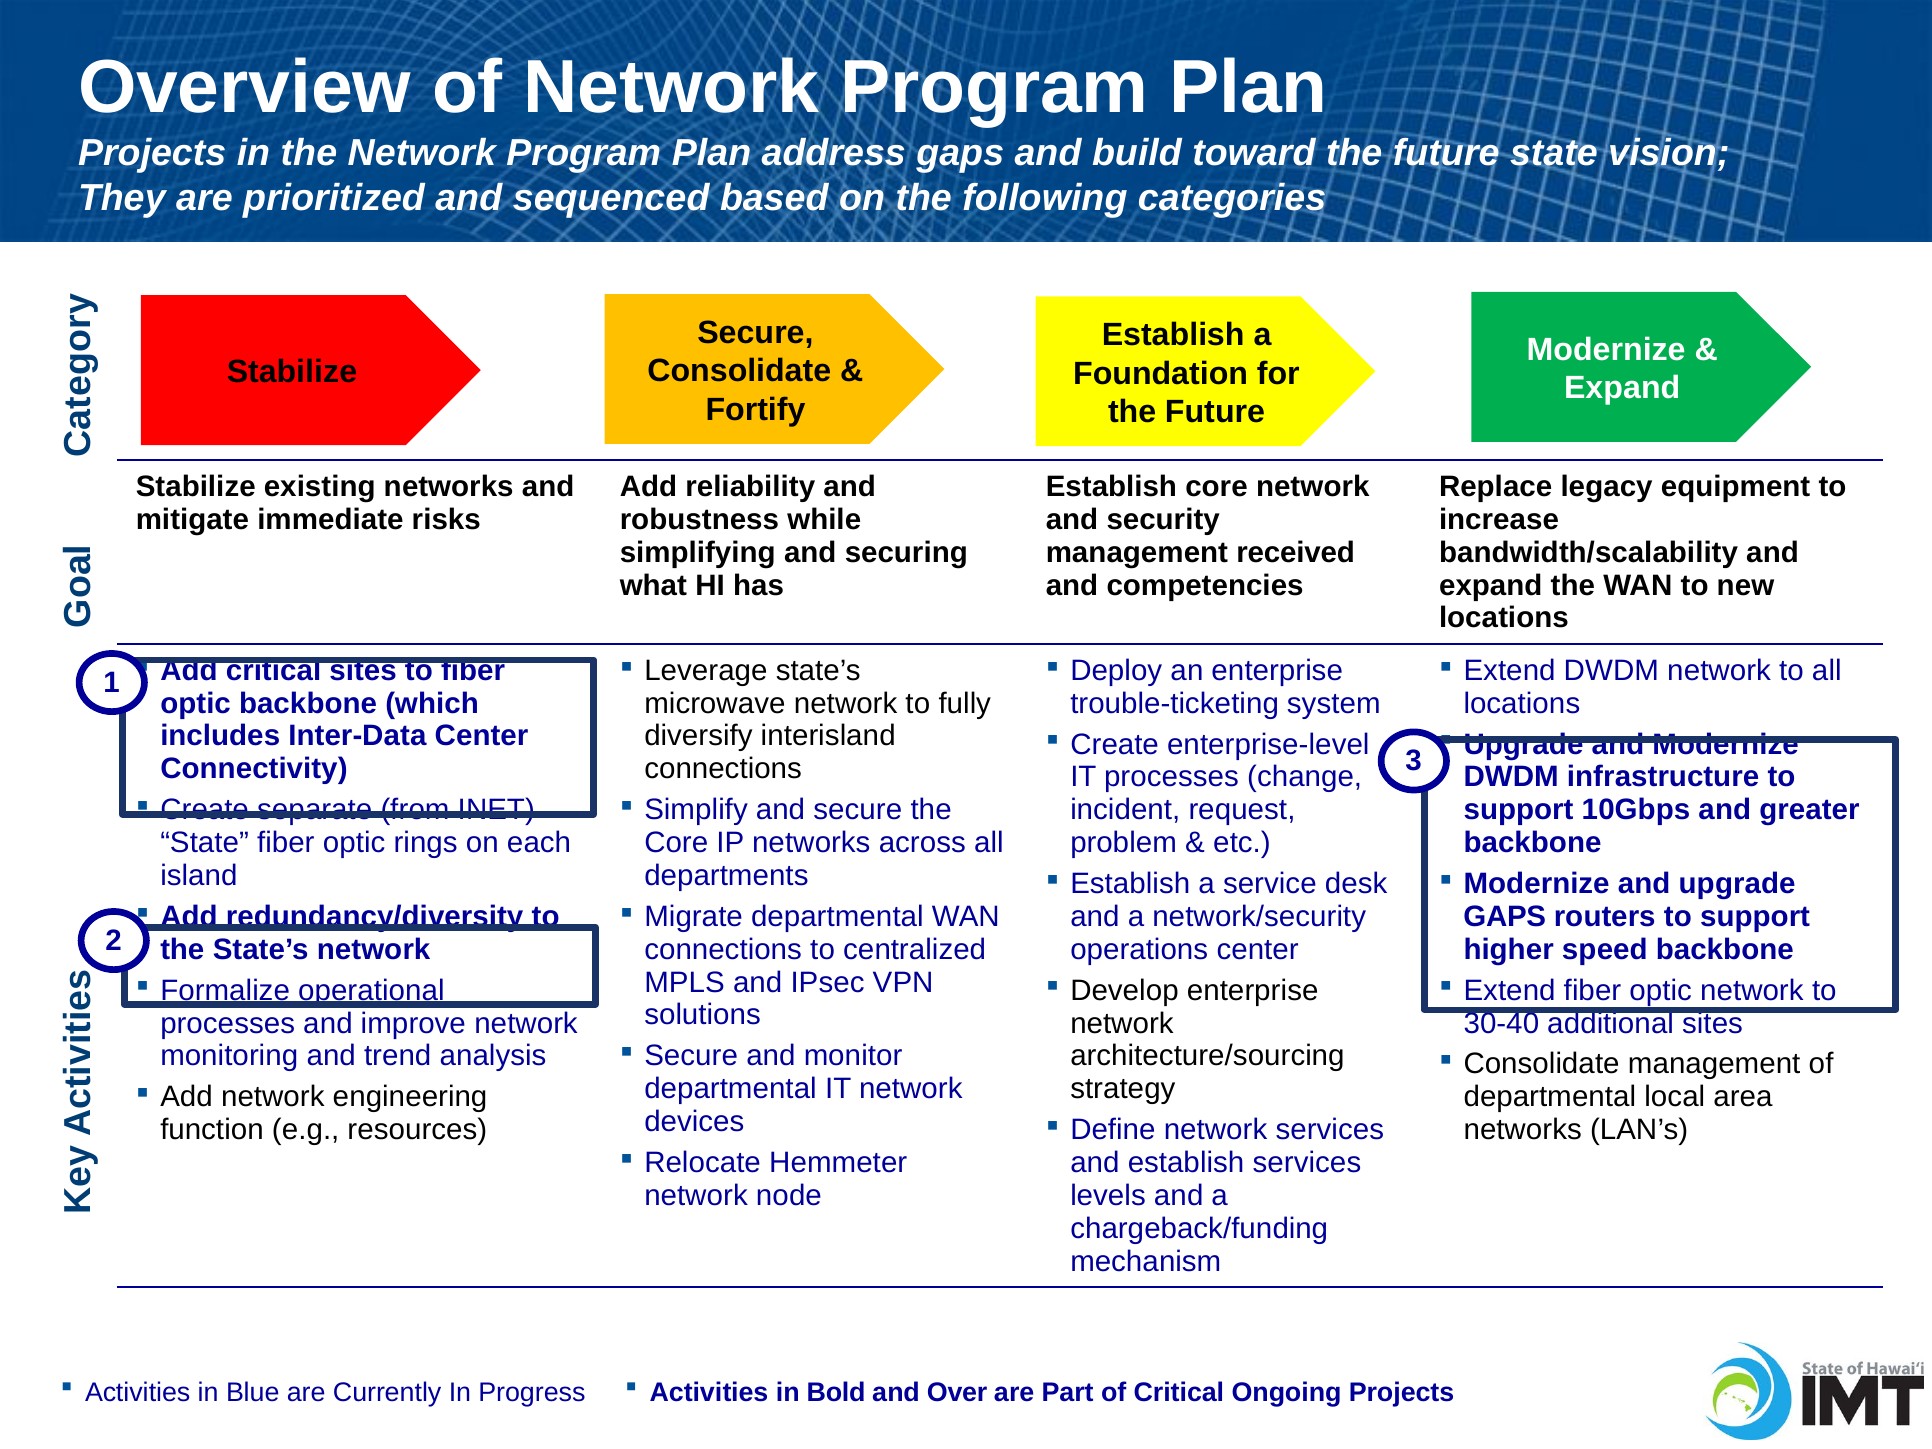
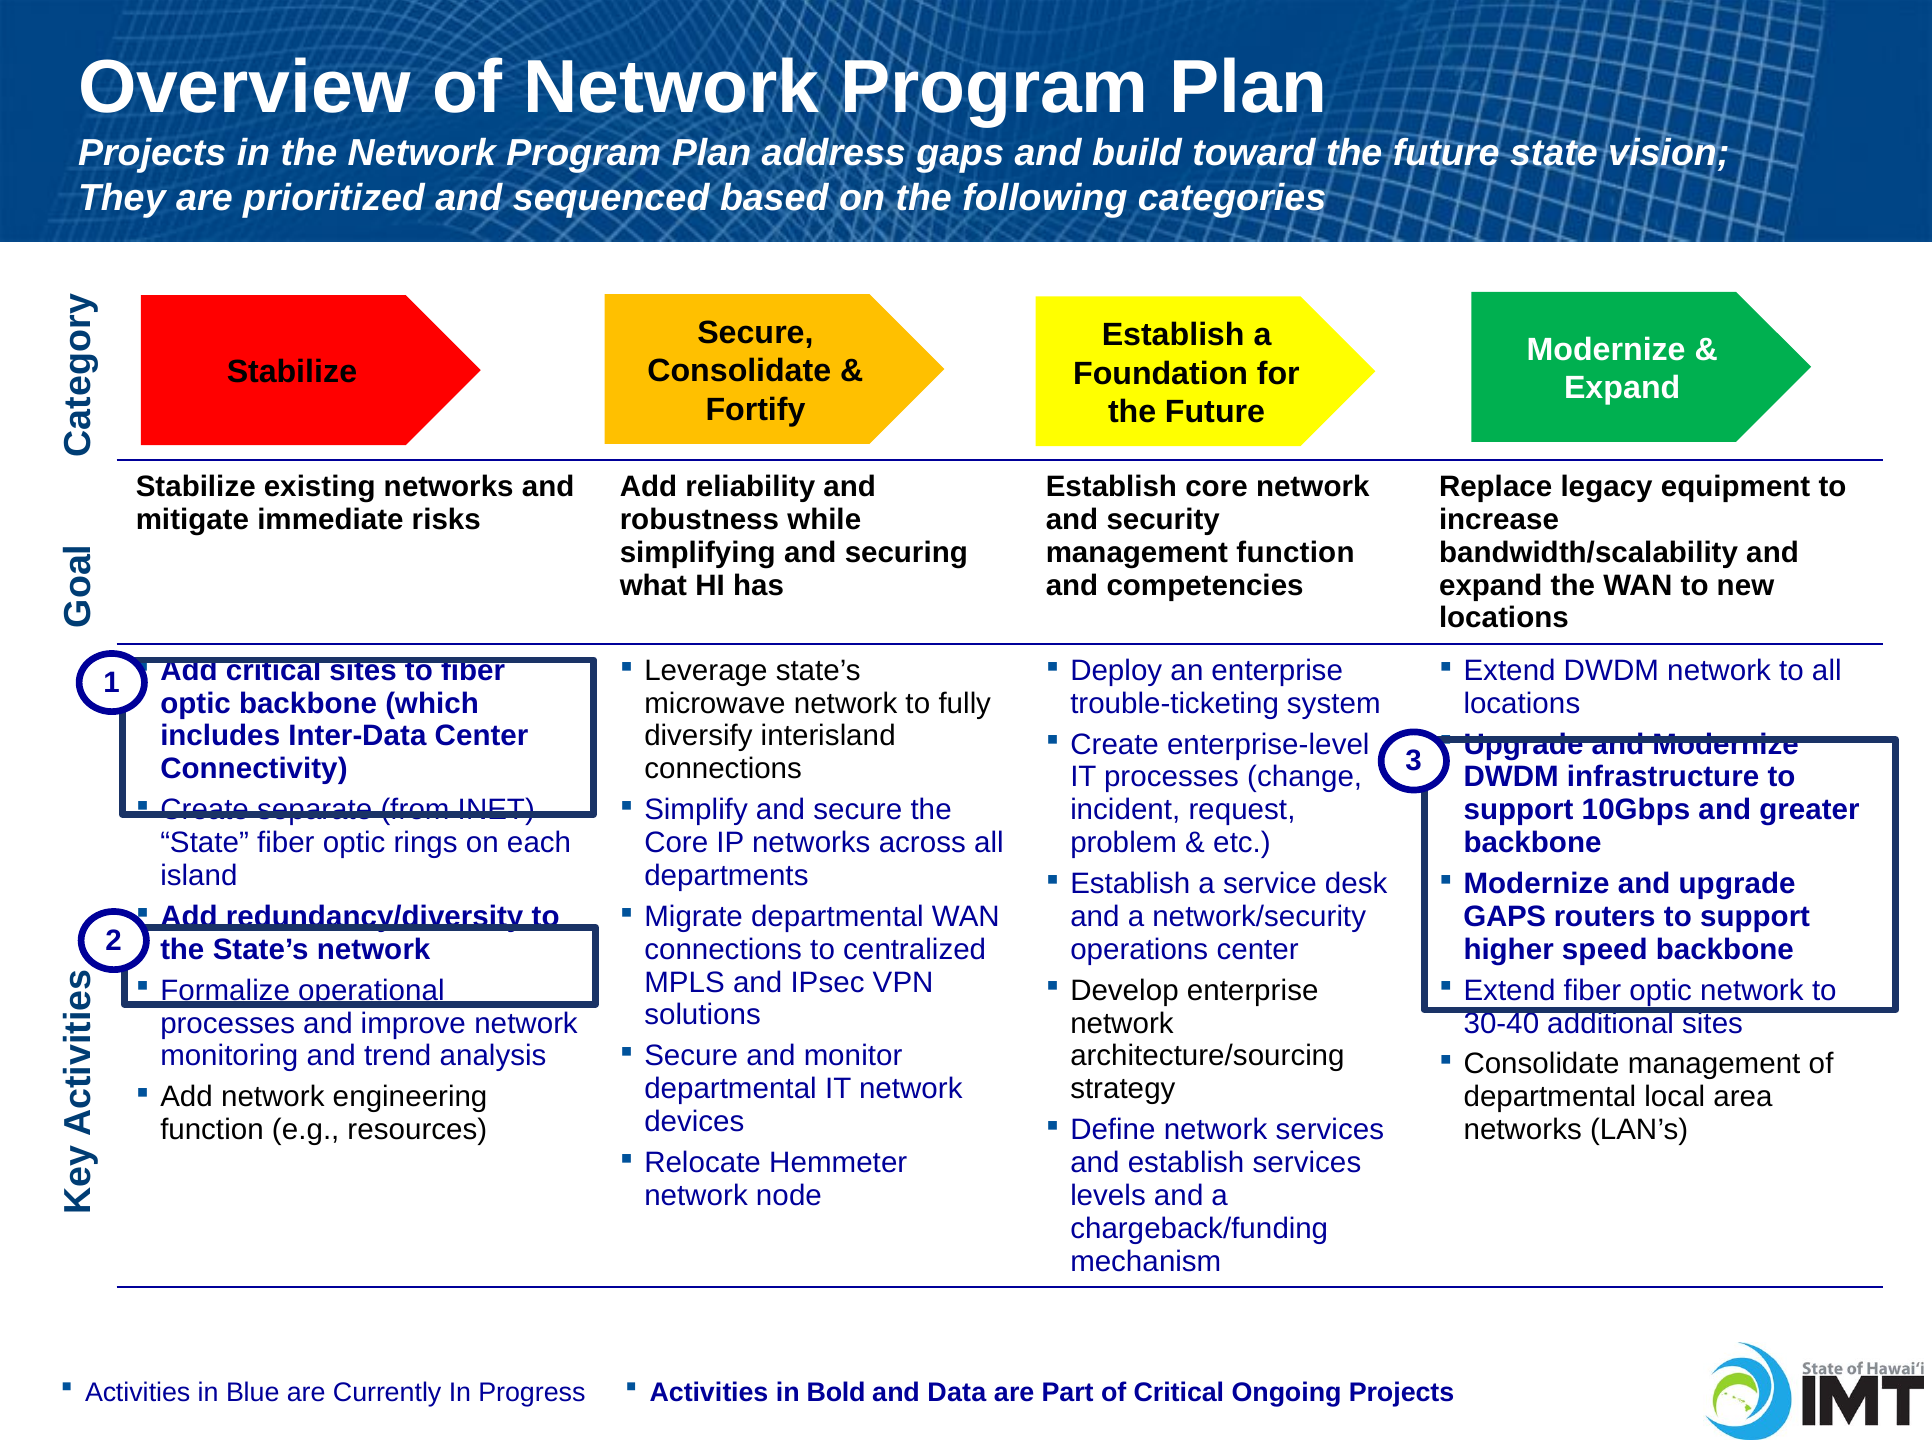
management received: received -> function
Over: Over -> Data
